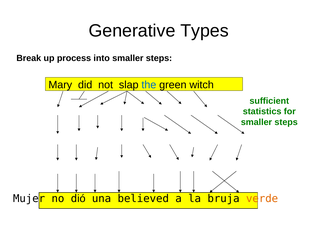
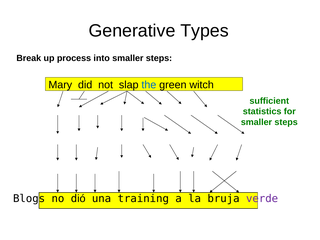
Mujer: Mujer -> Blogs
believed: believed -> training
verde colour: orange -> purple
